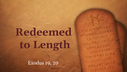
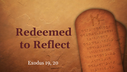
Length: Length -> Reflect
